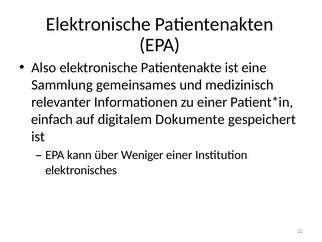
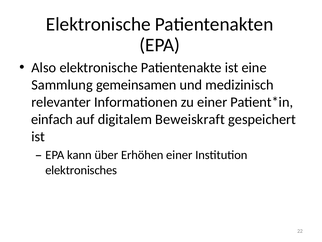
gemeinsames: gemeinsames -> gemeinsamen
Dokumente: Dokumente -> Beweiskraft
Weniger: Weniger -> Erhöhen
